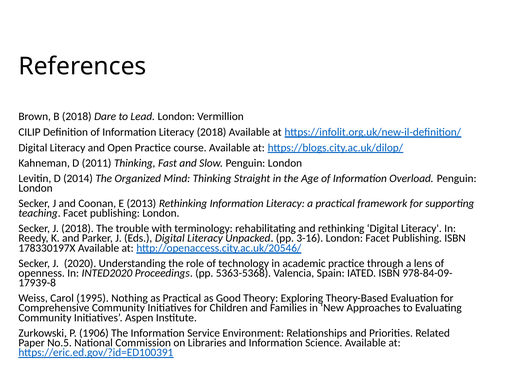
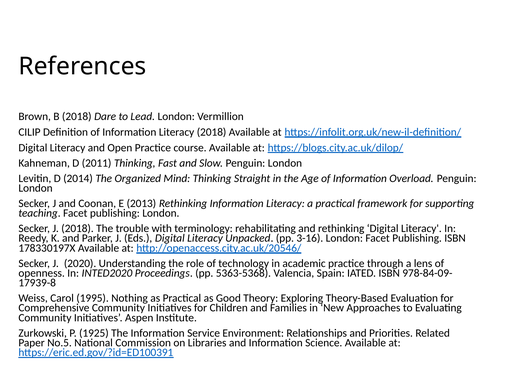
1906: 1906 -> 1925
